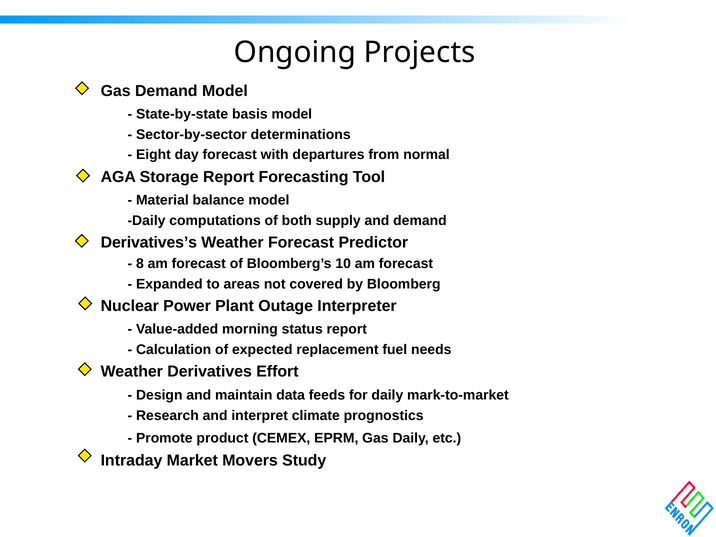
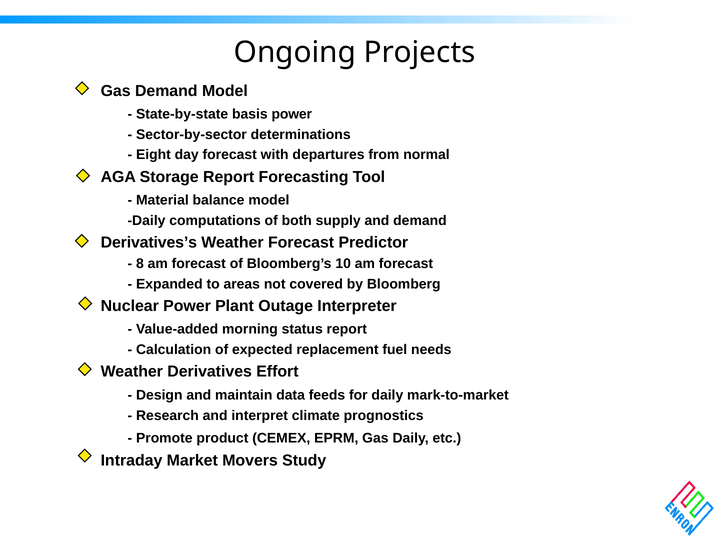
basis model: model -> power
